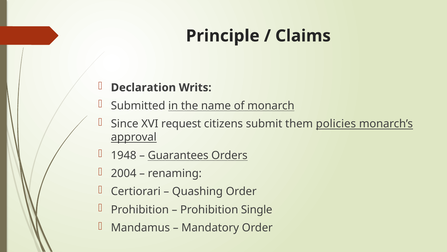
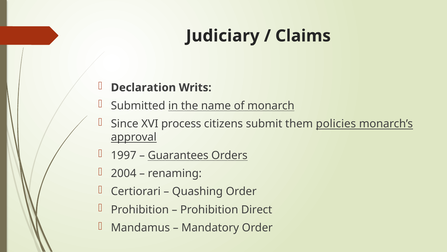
Principle: Principle -> Judiciary
request: request -> process
1948: 1948 -> 1997
Single: Single -> Direct
